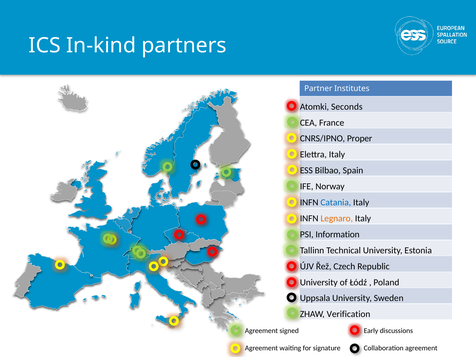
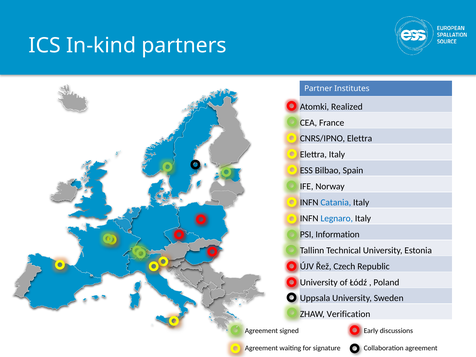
Seconds: Seconds -> Realized
Proper at (360, 139): Proper -> Elettra
Legnaro colour: orange -> blue
